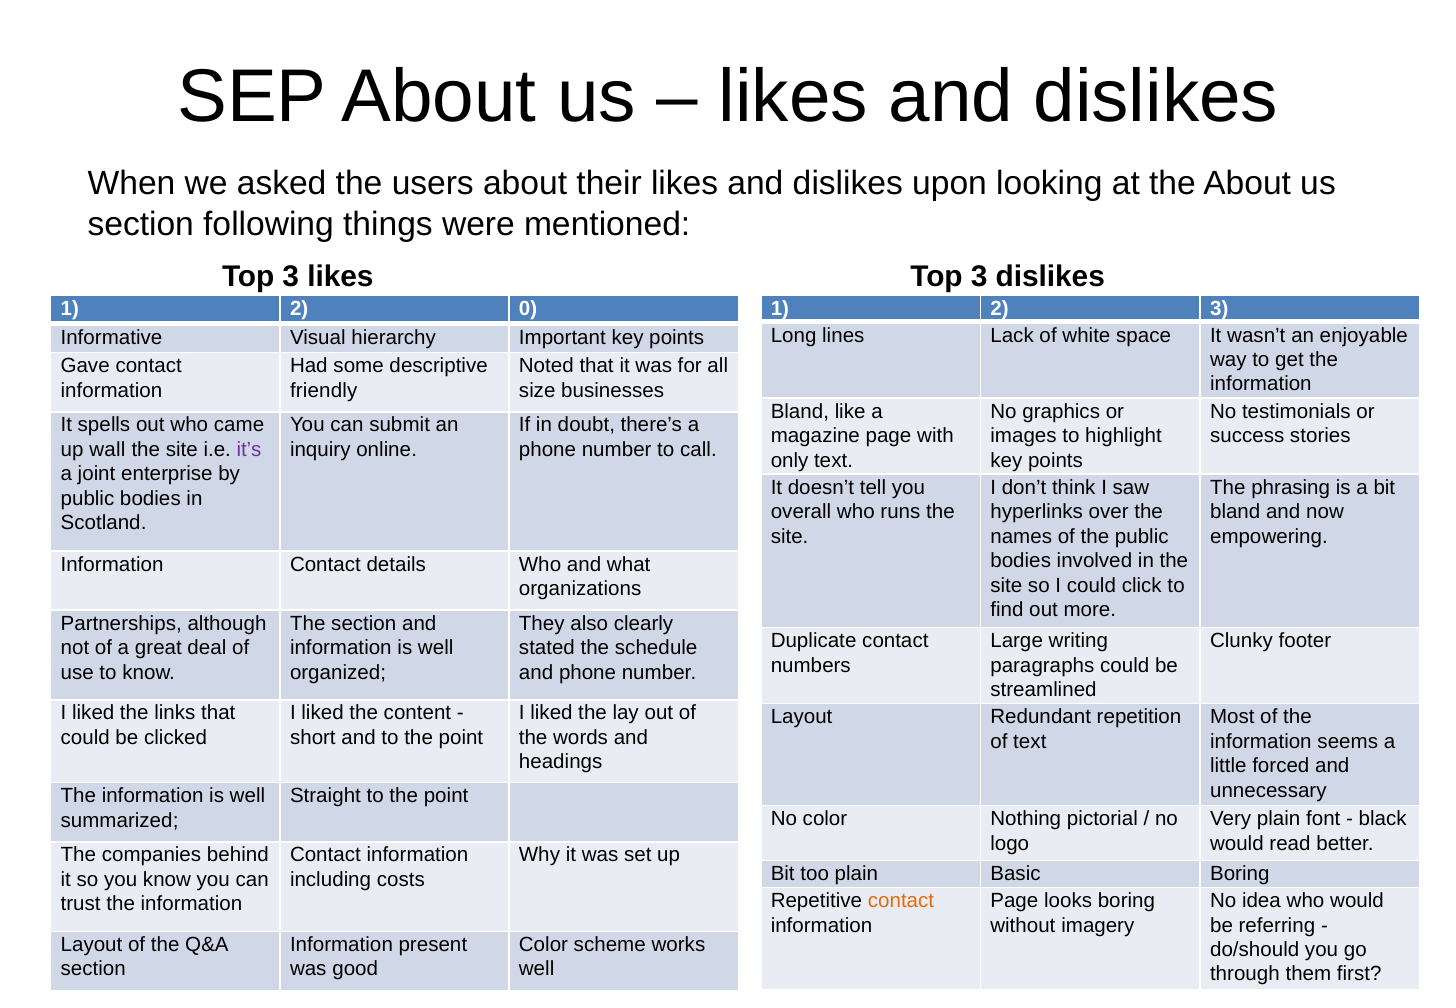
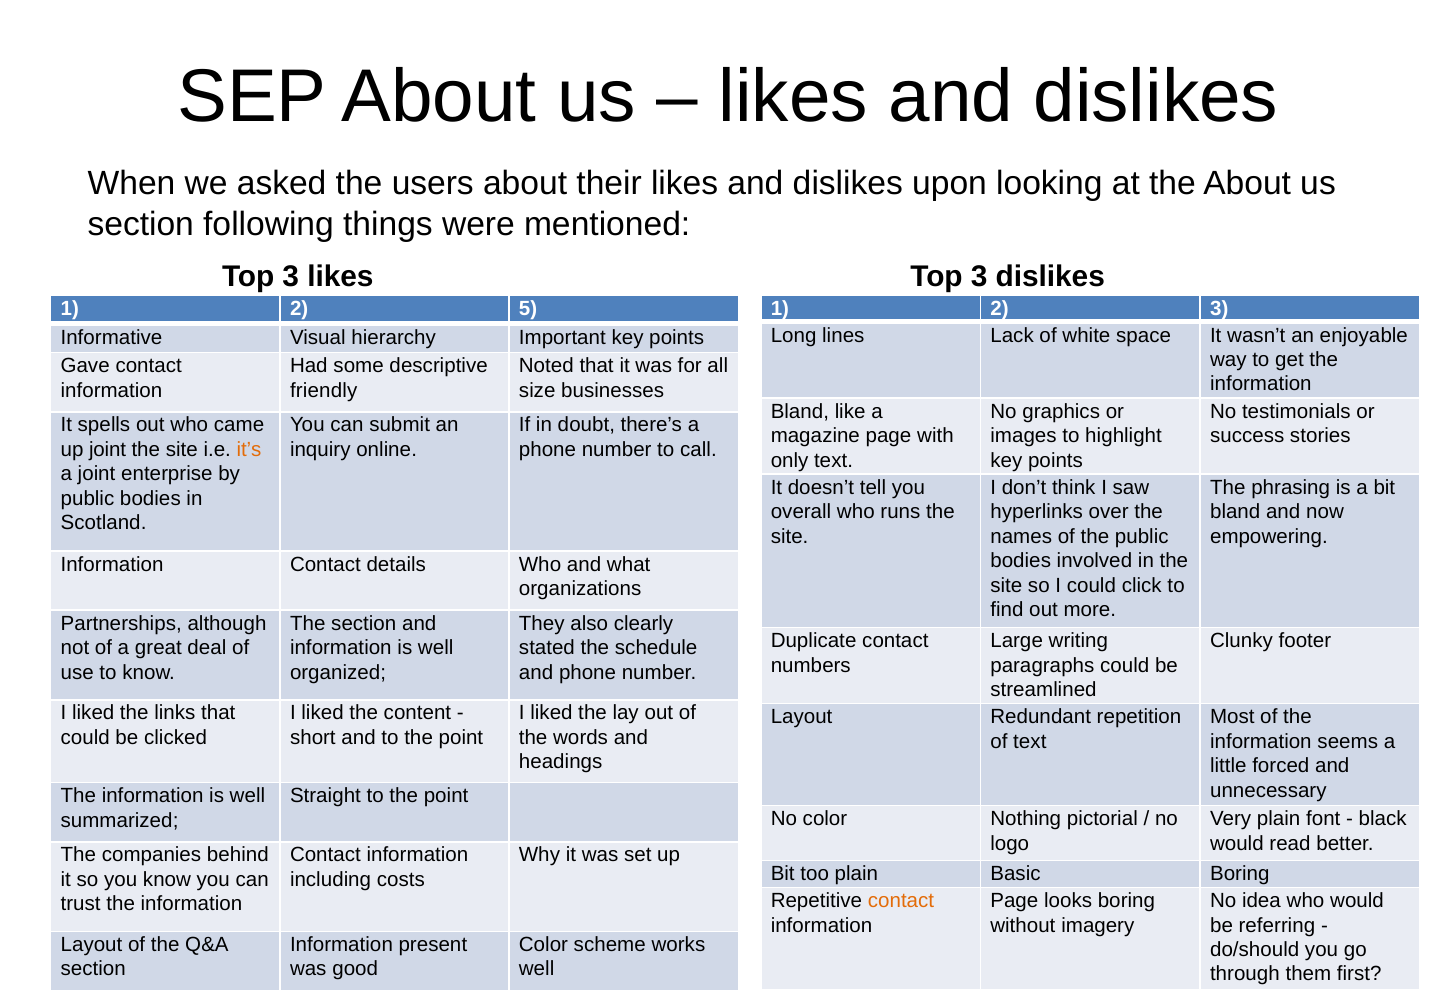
0: 0 -> 5
up wall: wall -> joint
it’s colour: purple -> orange
